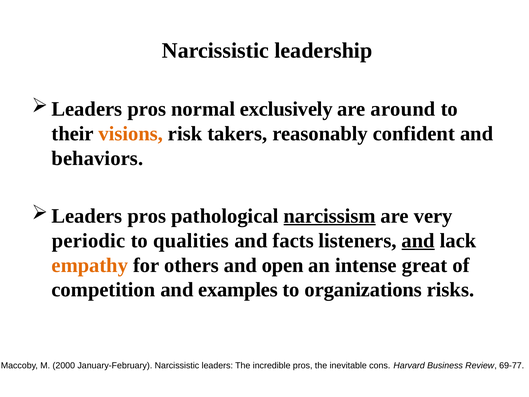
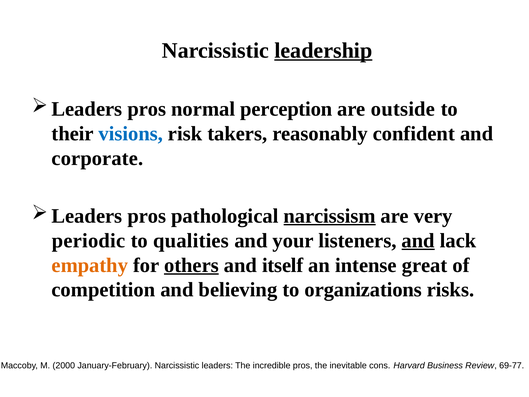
leadership underline: none -> present
exclusively: exclusively -> perception
around: around -> outside
visions colour: orange -> blue
behaviors: behaviors -> corporate
facts: facts -> your
others underline: none -> present
open: open -> itself
examples: examples -> believing
